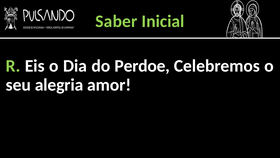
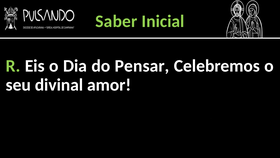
Perdoe: Perdoe -> Pensar
alegria: alegria -> divinal
